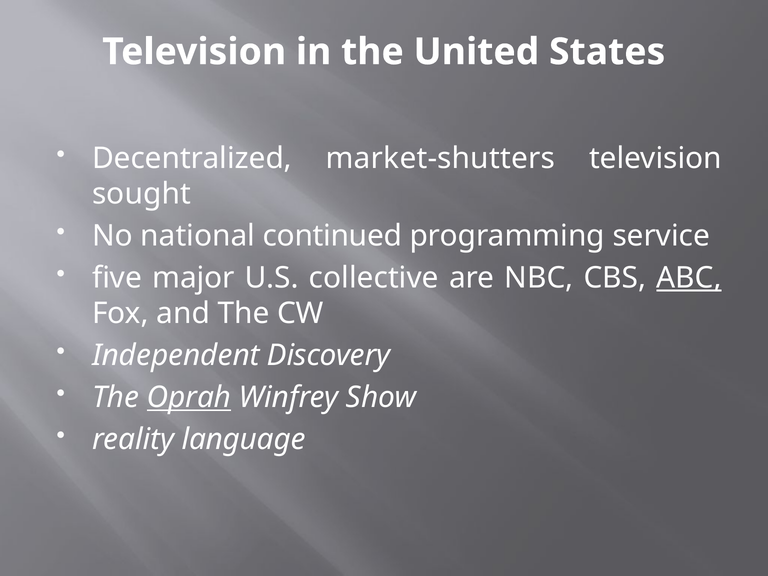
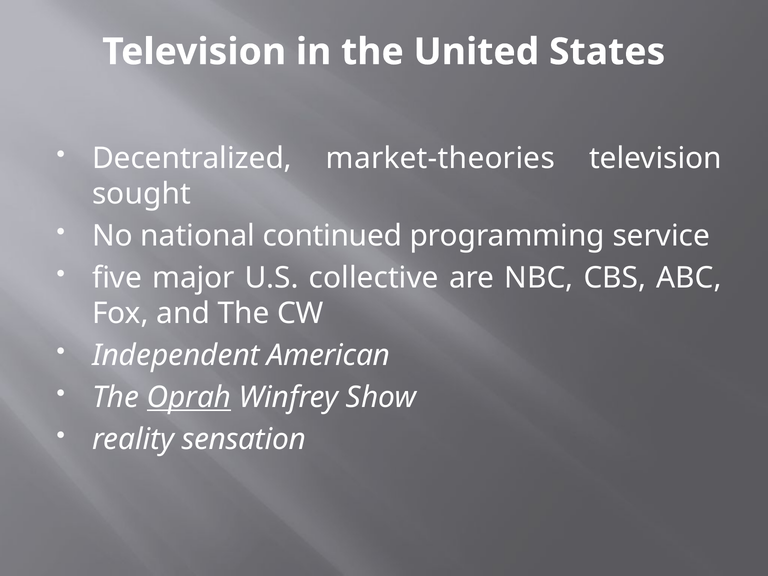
market-shutters: market-shutters -> market-theories
ABC underline: present -> none
Discovery: Discovery -> American
language: language -> sensation
